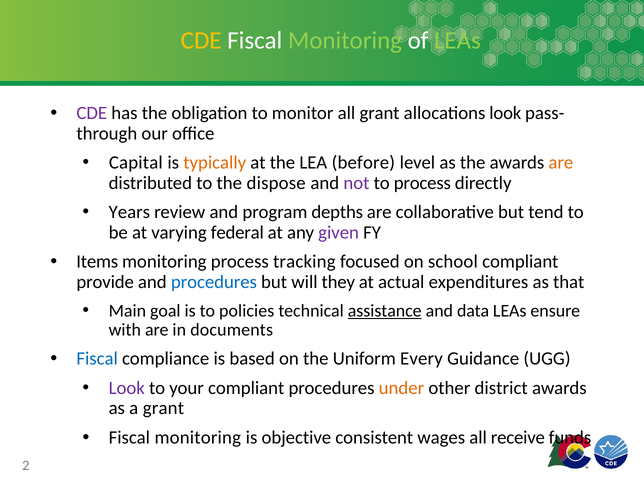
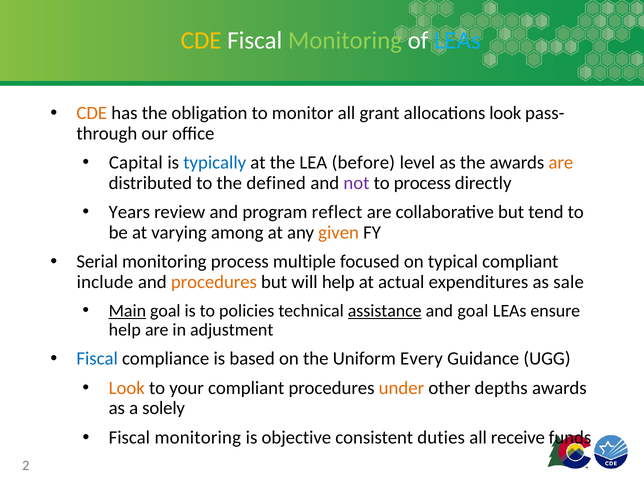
LEAs at (457, 40) colour: light green -> light blue
CDE at (92, 113) colour: purple -> orange
typically colour: orange -> blue
dispose: dispose -> defined
depths: depths -> reflect
federal: federal -> among
given colour: purple -> orange
Items: Items -> Serial
tracking: tracking -> multiple
school: school -> typical
provide: provide -> include
procedures at (214, 282) colour: blue -> orange
will they: they -> help
that: that -> sale
Main underline: none -> present
and data: data -> goal
with at (125, 330): with -> help
documents: documents -> adjustment
Look at (127, 388) colour: purple -> orange
district: district -> depths
a grant: grant -> solely
wages: wages -> duties
